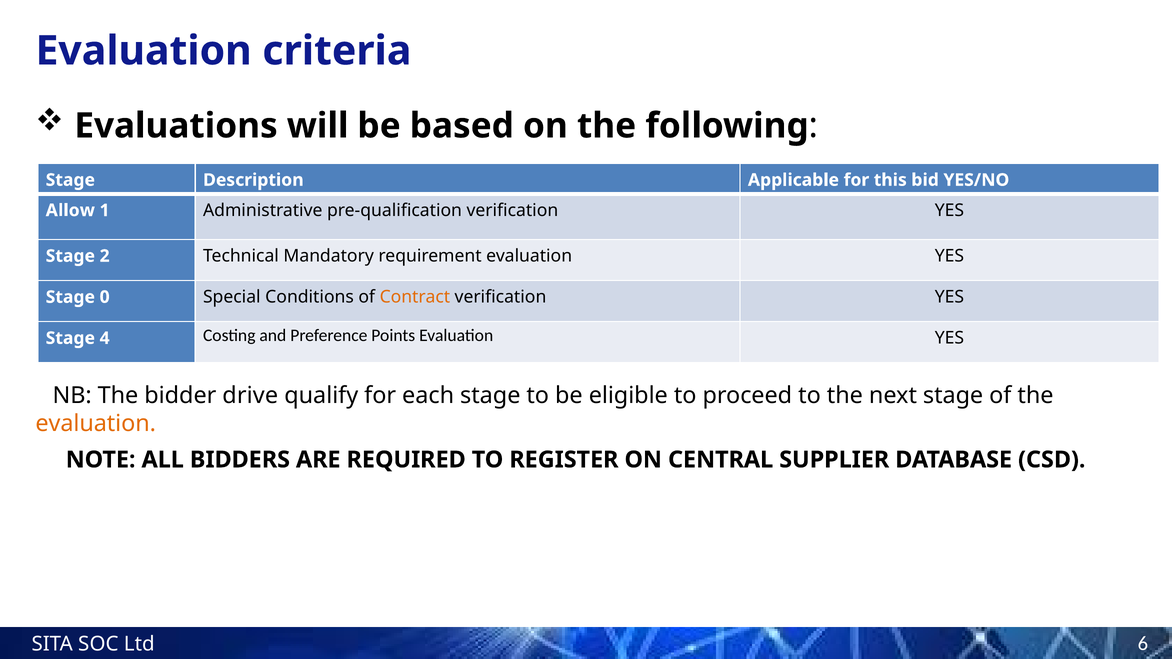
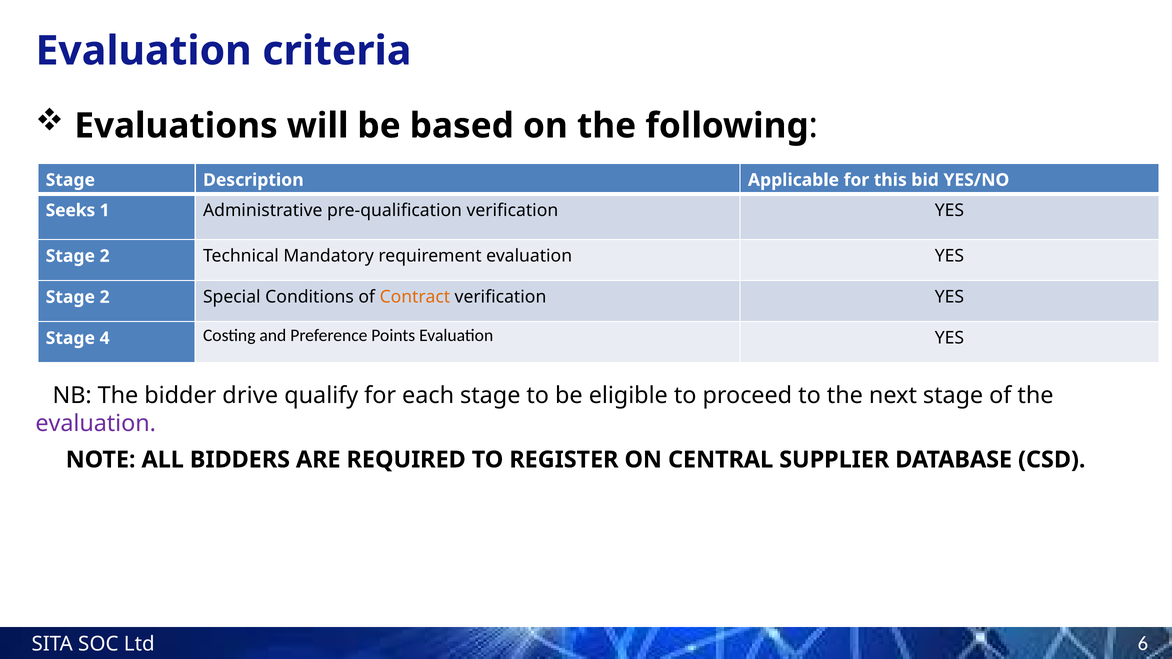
Allow: Allow -> Seeks
0 at (105, 297): 0 -> 2
evaluation at (96, 424) colour: orange -> purple
